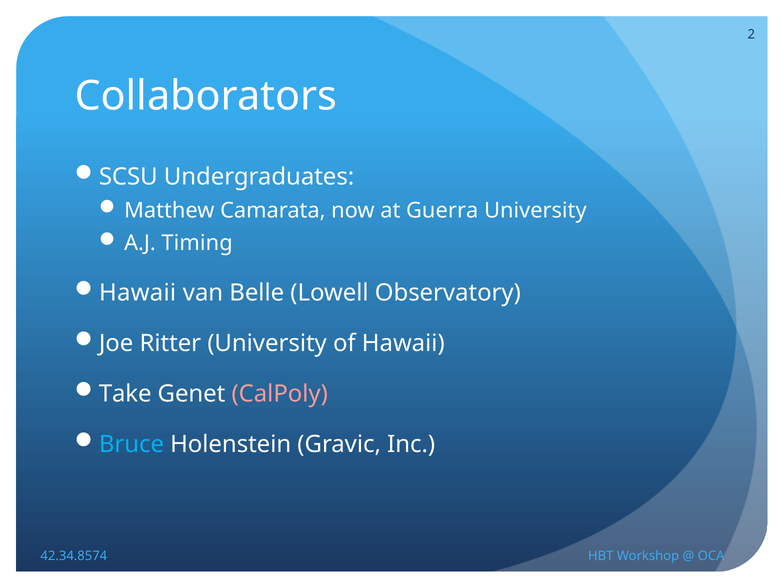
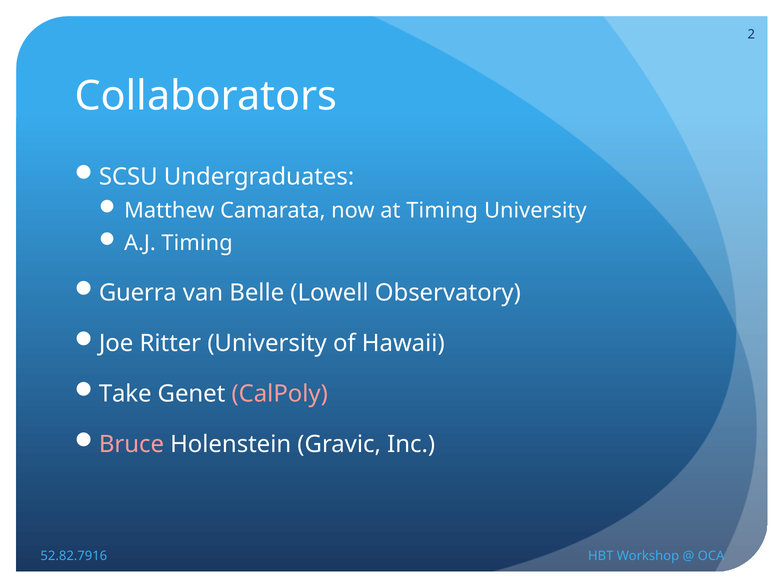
at Guerra: Guerra -> Timing
Hawaii at (138, 293): Hawaii -> Guerra
Bruce colour: light blue -> pink
42.34.8574: 42.34.8574 -> 52.82.7916
